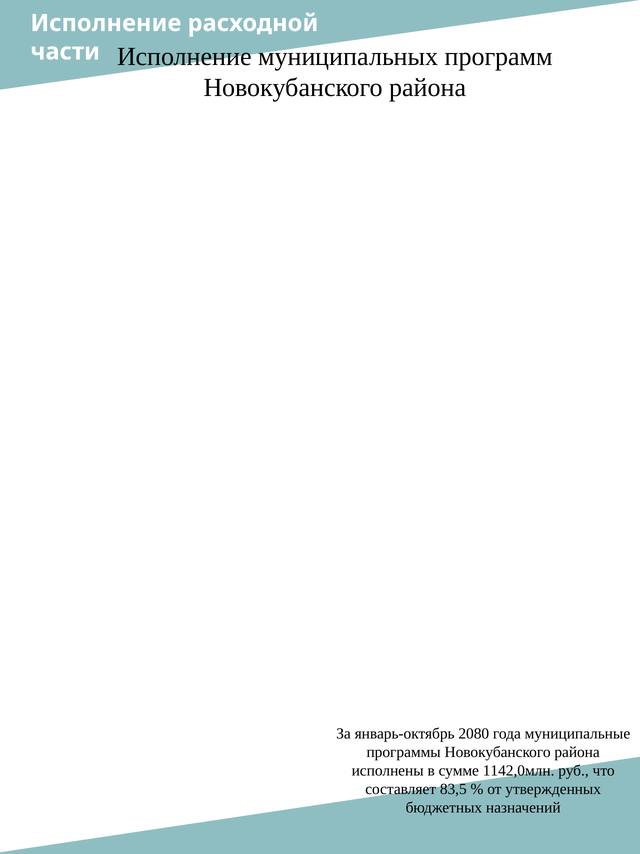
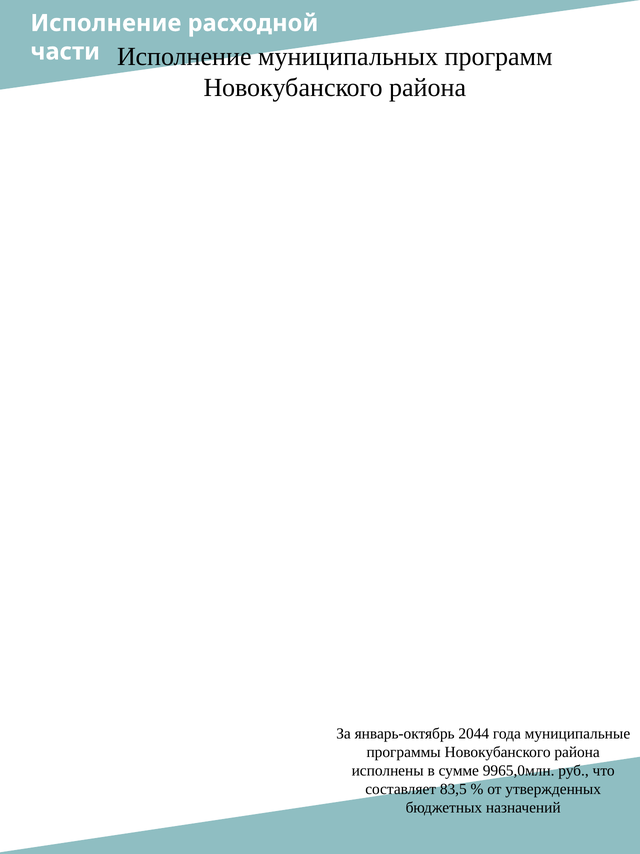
2080: 2080 -> 2044
1142,0млн: 1142,0млн -> 9965,0млн
